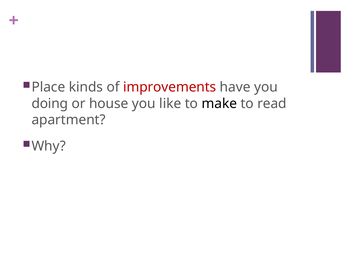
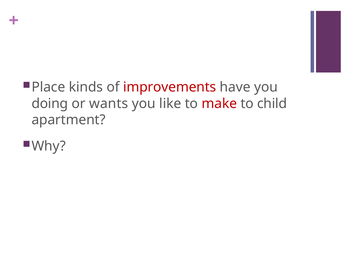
house: house -> wants
make colour: black -> red
read: read -> child
